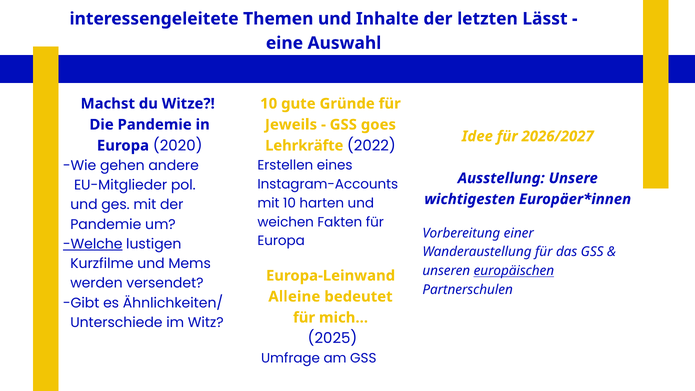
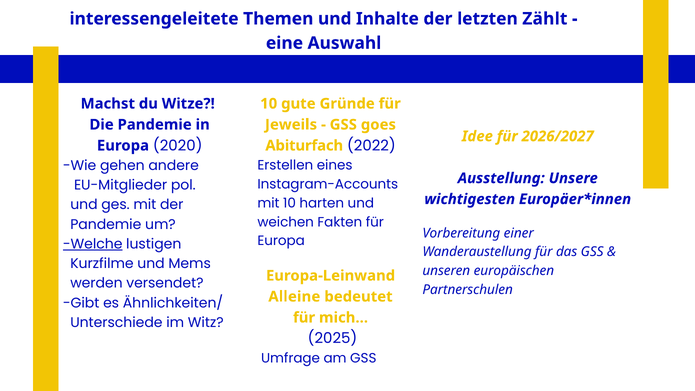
Lässt: Lässt -> Zählt
Lehrkräfte: Lehrkräfte -> Abiturfach
europäischen underline: present -> none
